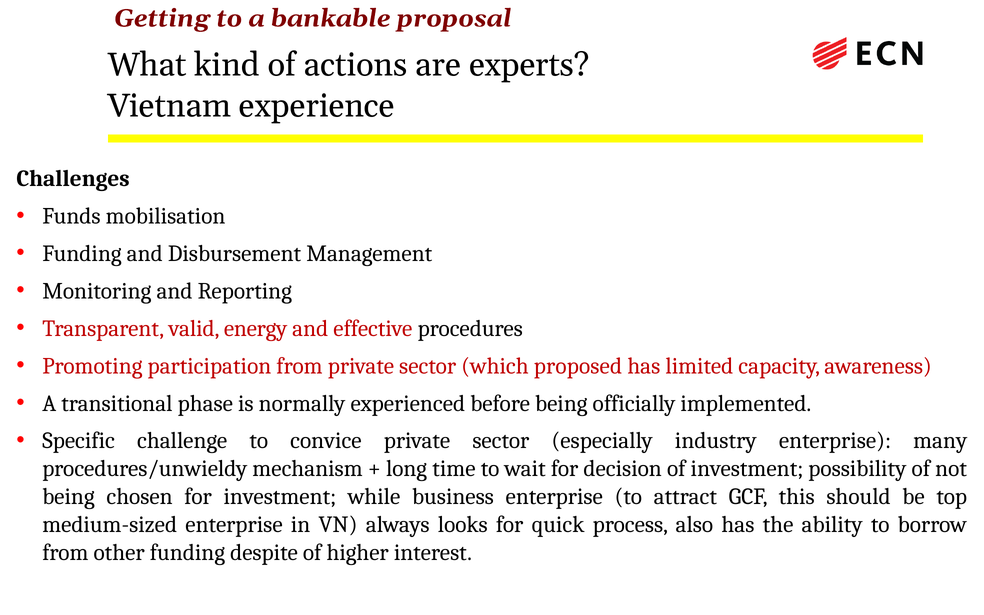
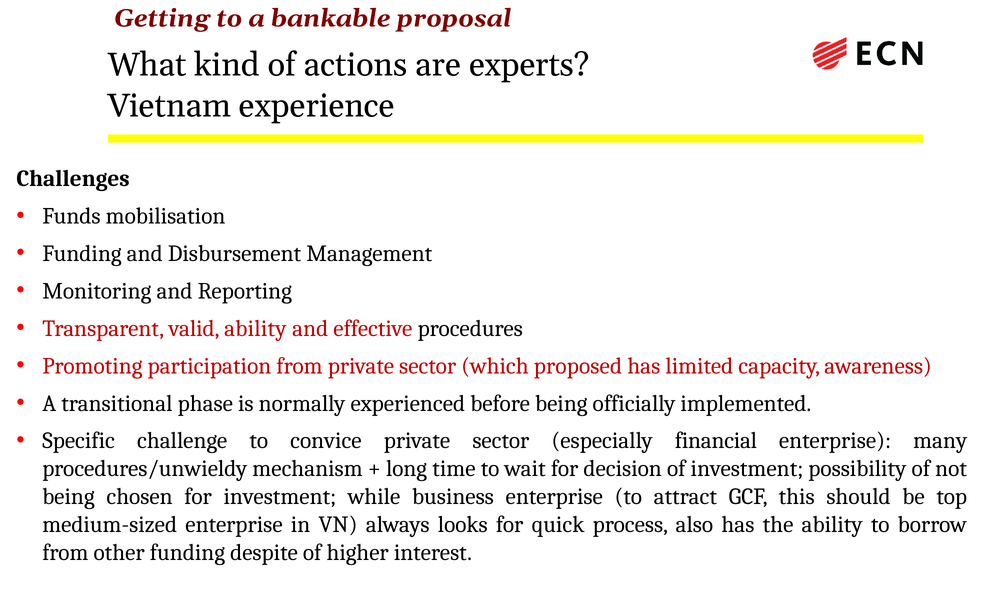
valid energy: energy -> ability
industry: industry -> financial
